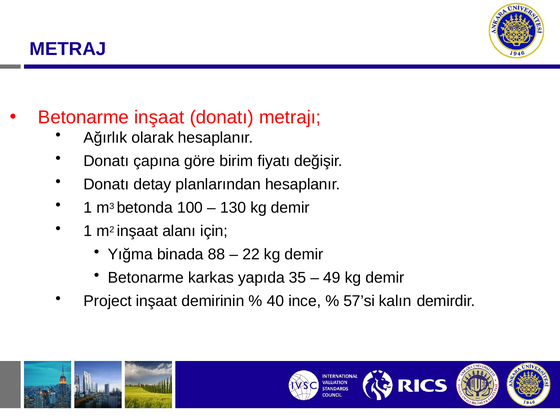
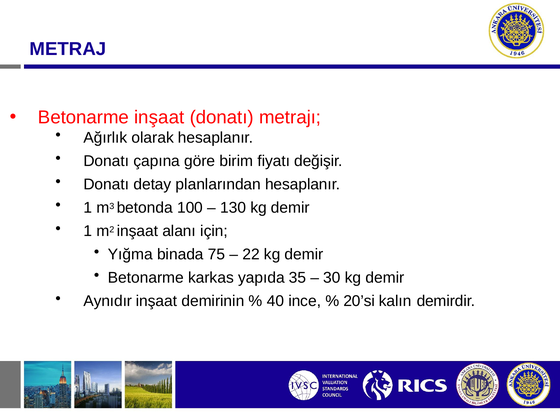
88: 88 -> 75
49: 49 -> 30
Project: Project -> Aynıdır
57’si: 57’si -> 20’si
